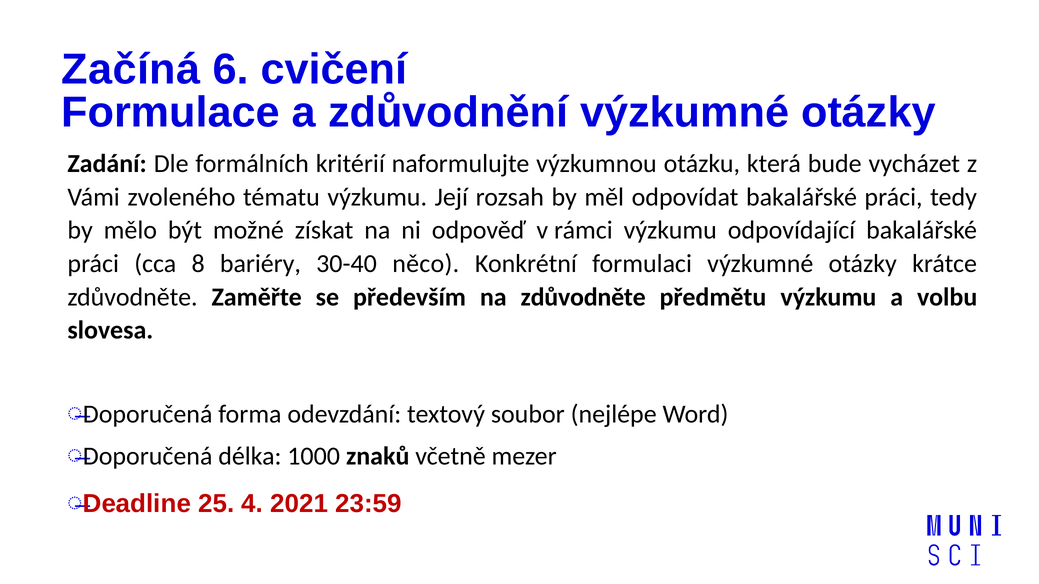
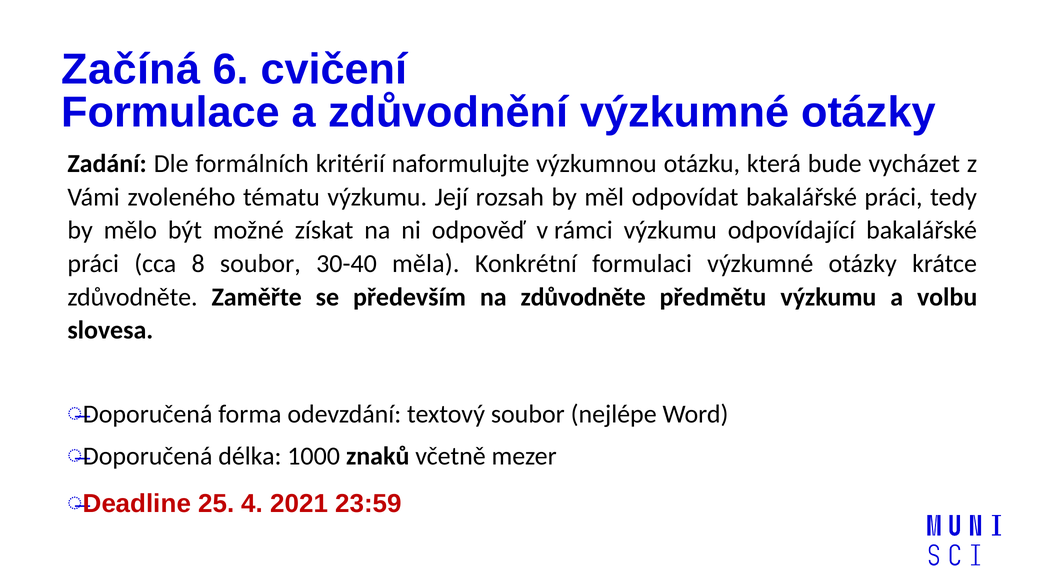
8 bariéry: bariéry -> soubor
něco: něco -> měla
